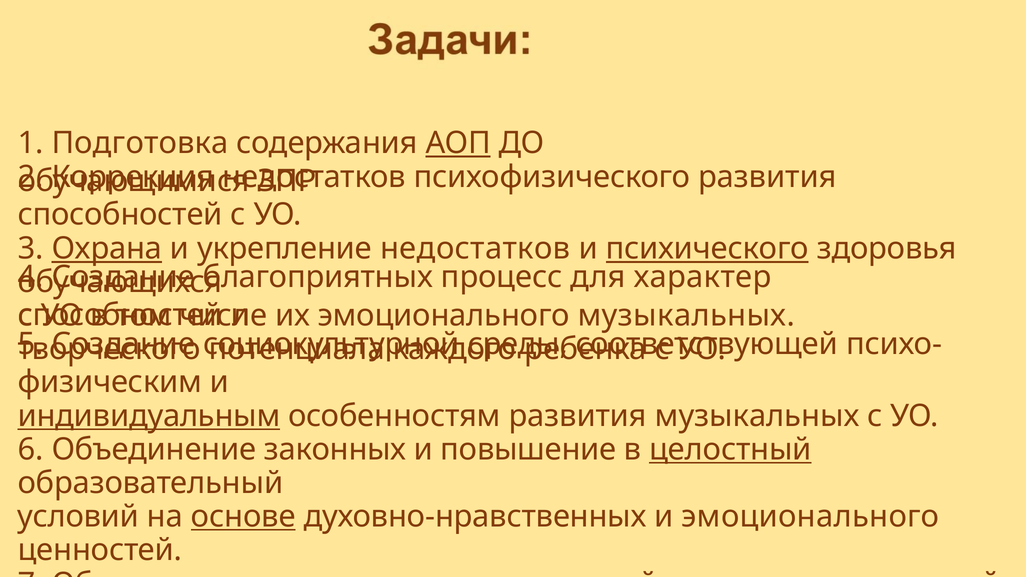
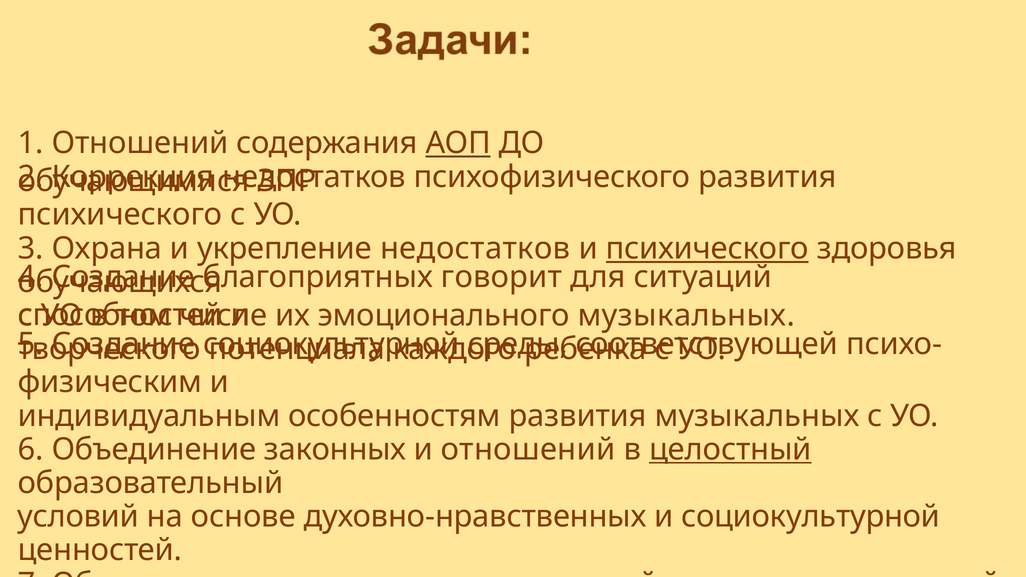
1 Подготовка: Подготовка -> Отношений
способностей at (120, 215): способностей -> психического
Охрана underline: present -> none
процесс: процесс -> говорит
характер: характер -> ситуаций
индивидуальным underline: present -> none
повышение at (528, 450): повышение -> отношений
основе underline: present -> none
и эмоционального: эмоционального -> социокультурной
